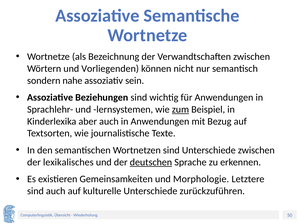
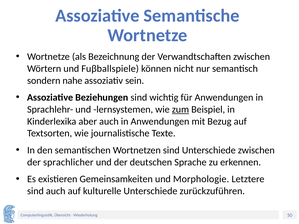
Vorliegenden: Vorliegenden -> Fuβballspiele
lexikalisches: lexikalisches -> sprachlicher
deutschen underline: present -> none
